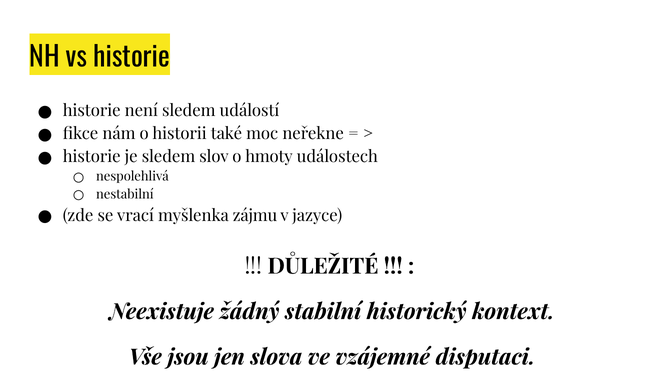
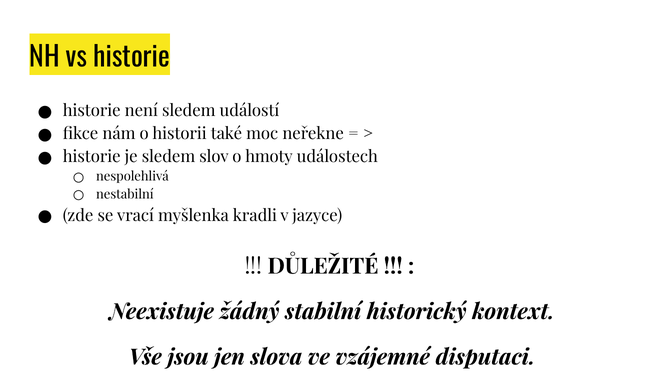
zájmu: zájmu -> kradli
